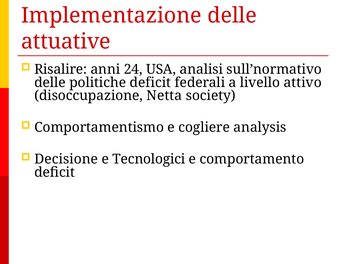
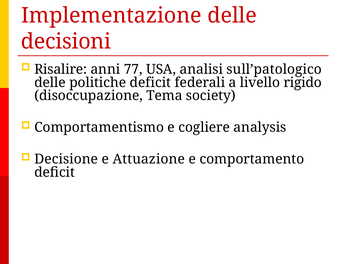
attuative: attuative -> decisioni
24: 24 -> 77
sull’normativo: sull’normativo -> sull’patologico
attivo: attivo -> rigido
Netta: Netta -> Tema
Tecnologici: Tecnologici -> Attuazione
